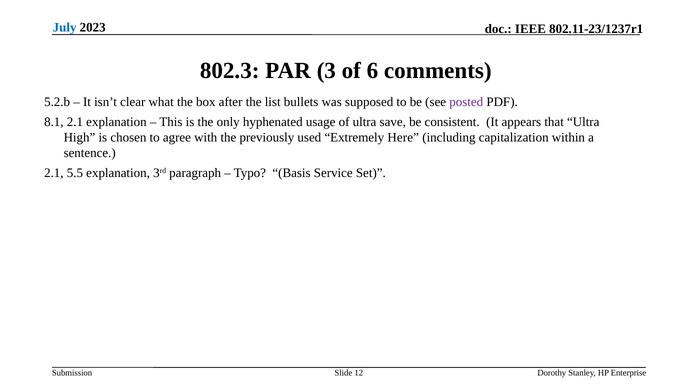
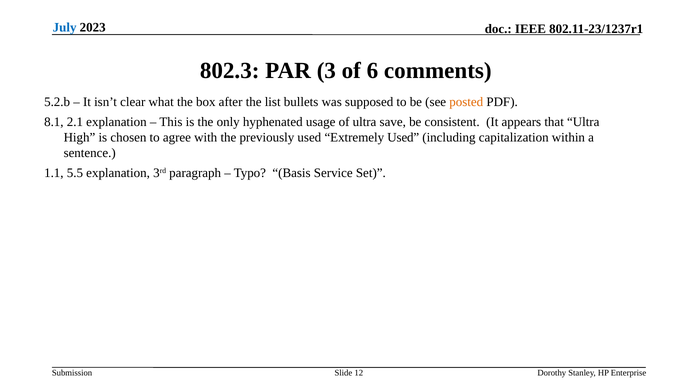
posted colour: purple -> orange
Extremely Here: Here -> Used
2.1 at (54, 173): 2.1 -> 1.1
